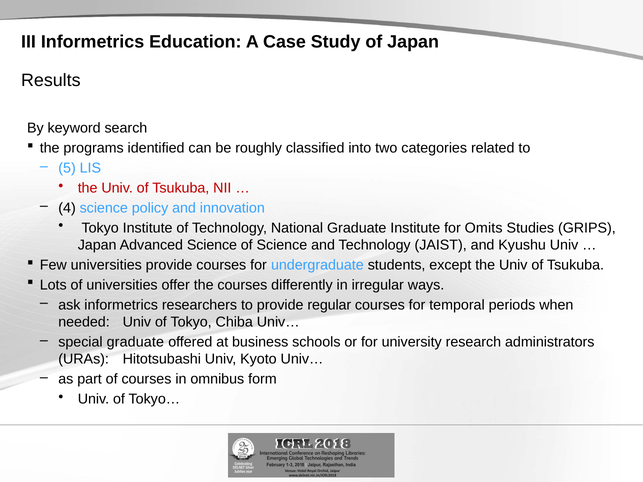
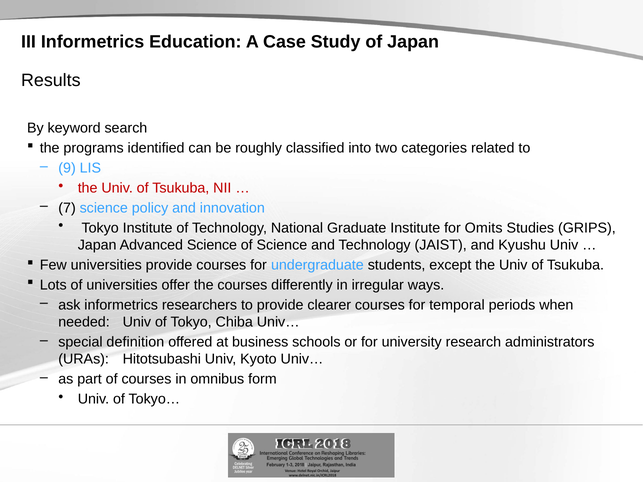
5: 5 -> 9
4: 4 -> 7
regular: regular -> clearer
special graduate: graduate -> definition
